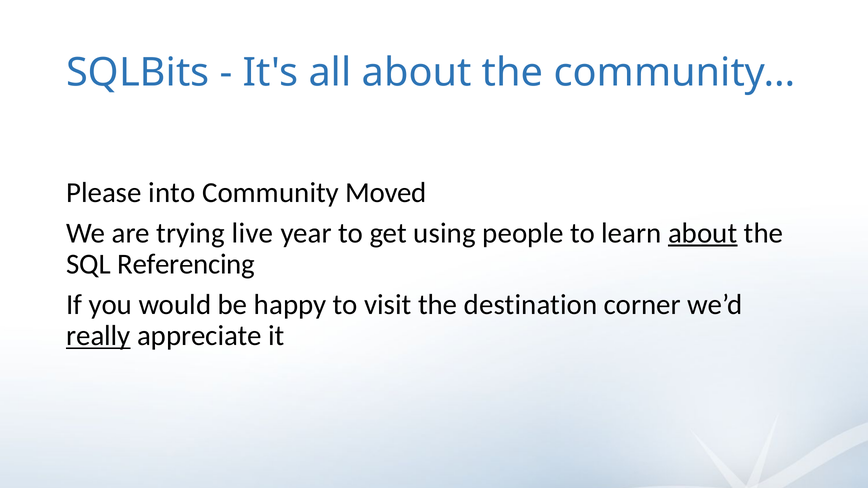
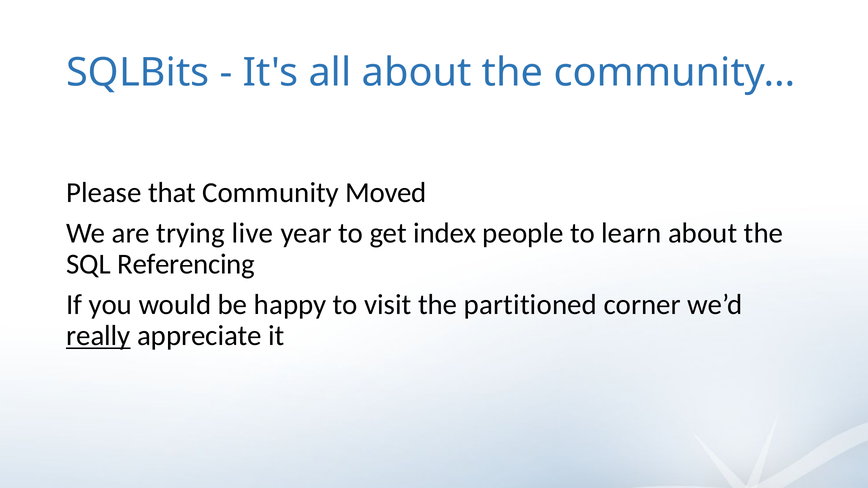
into: into -> that
using: using -> index
about at (703, 233) underline: present -> none
destination: destination -> partitioned
